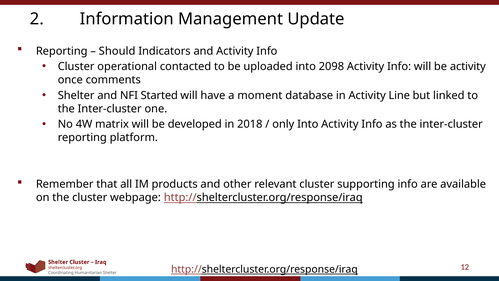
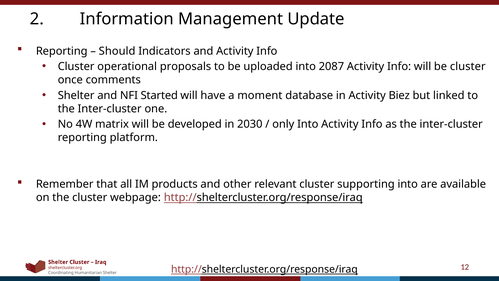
contacted: contacted -> proposals
2098: 2098 -> 2087
be activity: activity -> cluster
Line: Line -> Biez
2018: 2018 -> 2030
supporting info: info -> into
